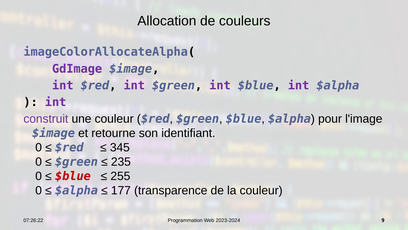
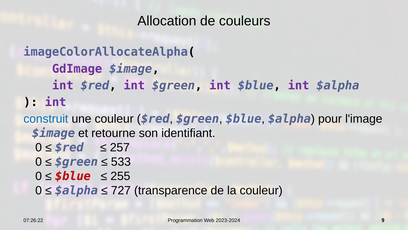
construit colour: purple -> blue
345: 345 -> 257
235: 235 -> 533
177: 177 -> 727
